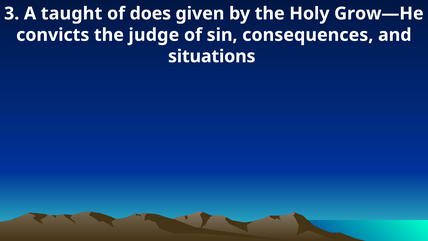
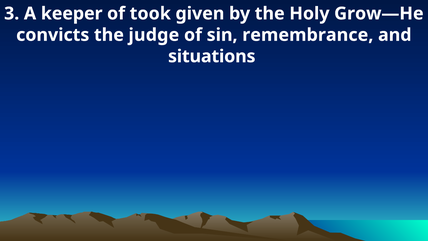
taught: taught -> keeper
does: does -> took
consequences: consequences -> remembrance
